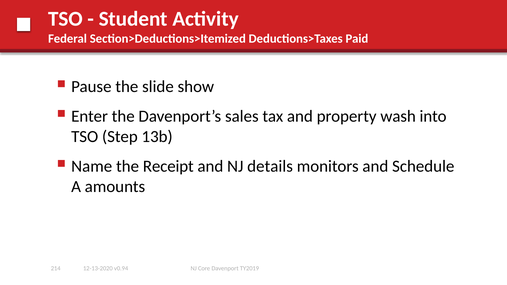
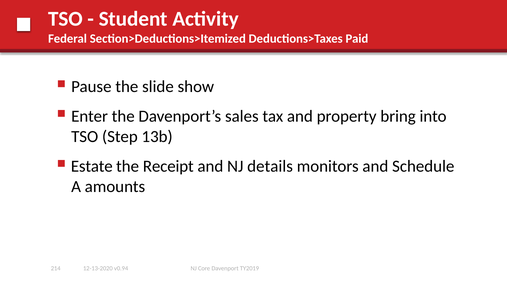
wash: wash -> bring
Name: Name -> Estate
